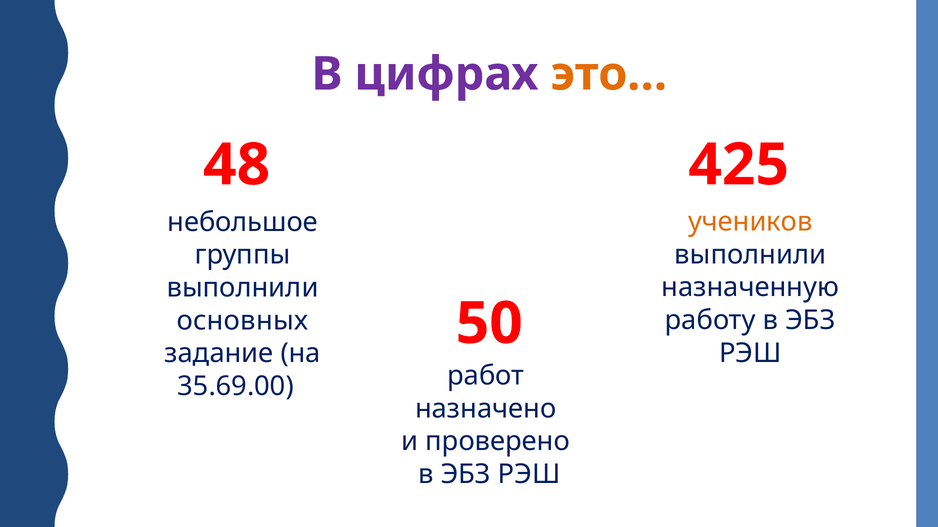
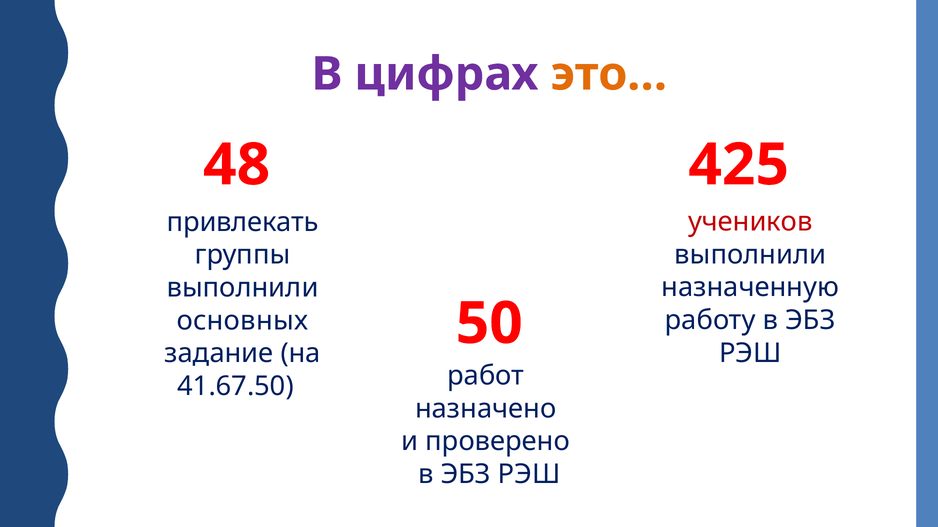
учеников colour: orange -> red
небольшое: небольшое -> привлекать
35.69.00: 35.69.00 -> 41.67.50
